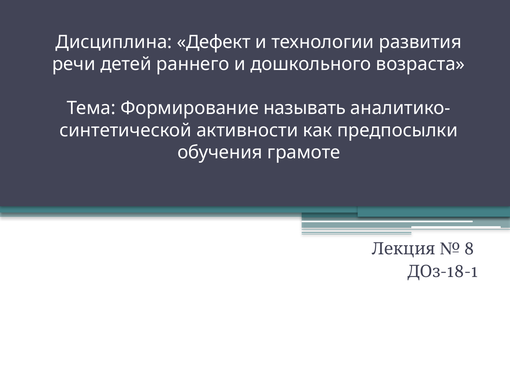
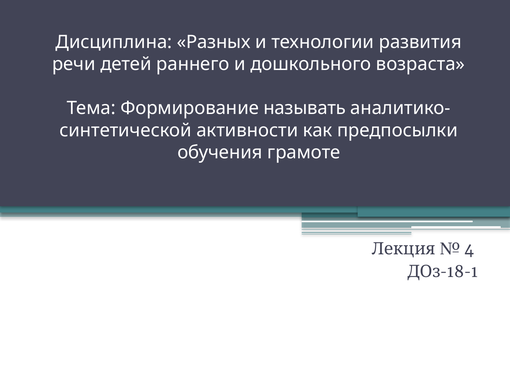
Дефект: Дефект -> Разных
8: 8 -> 4
